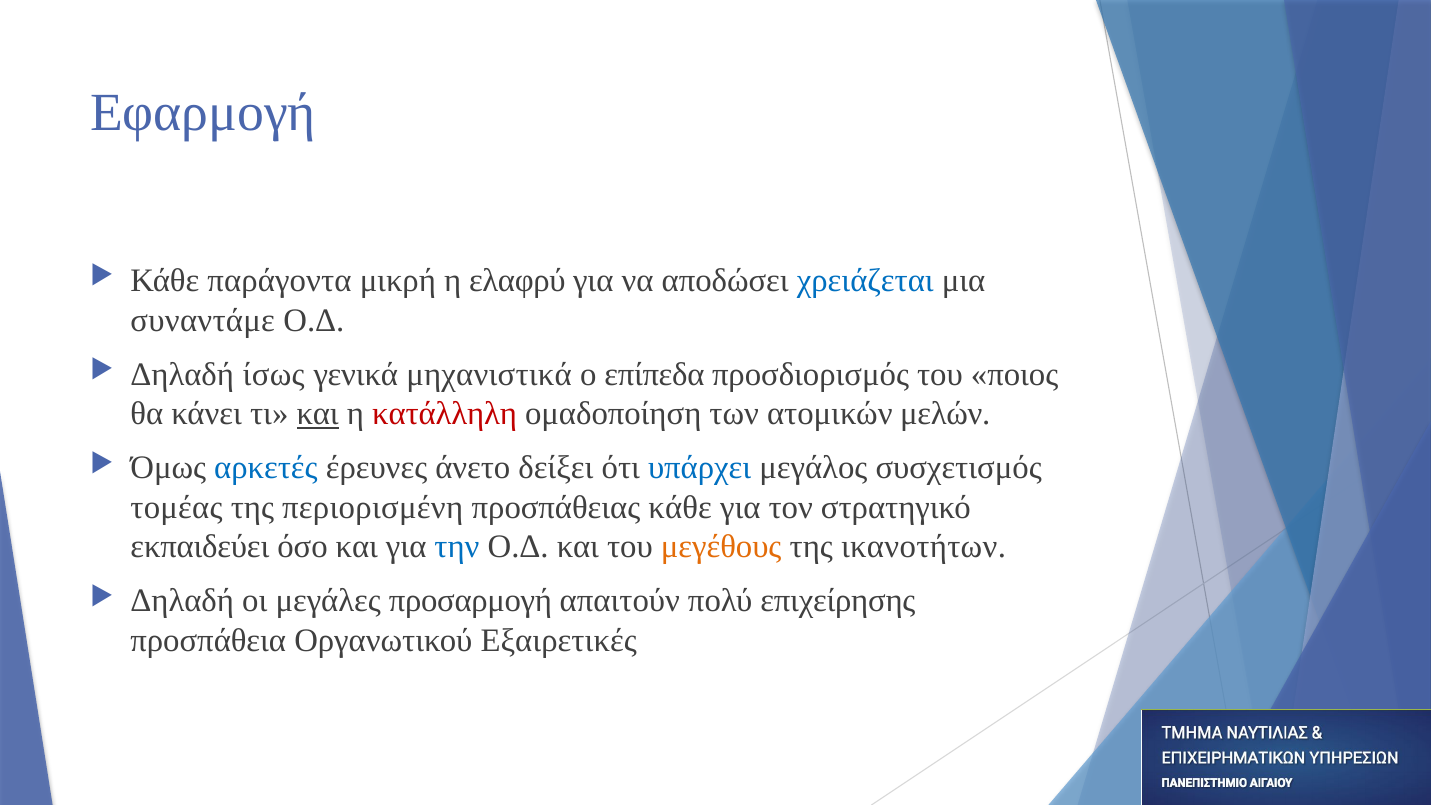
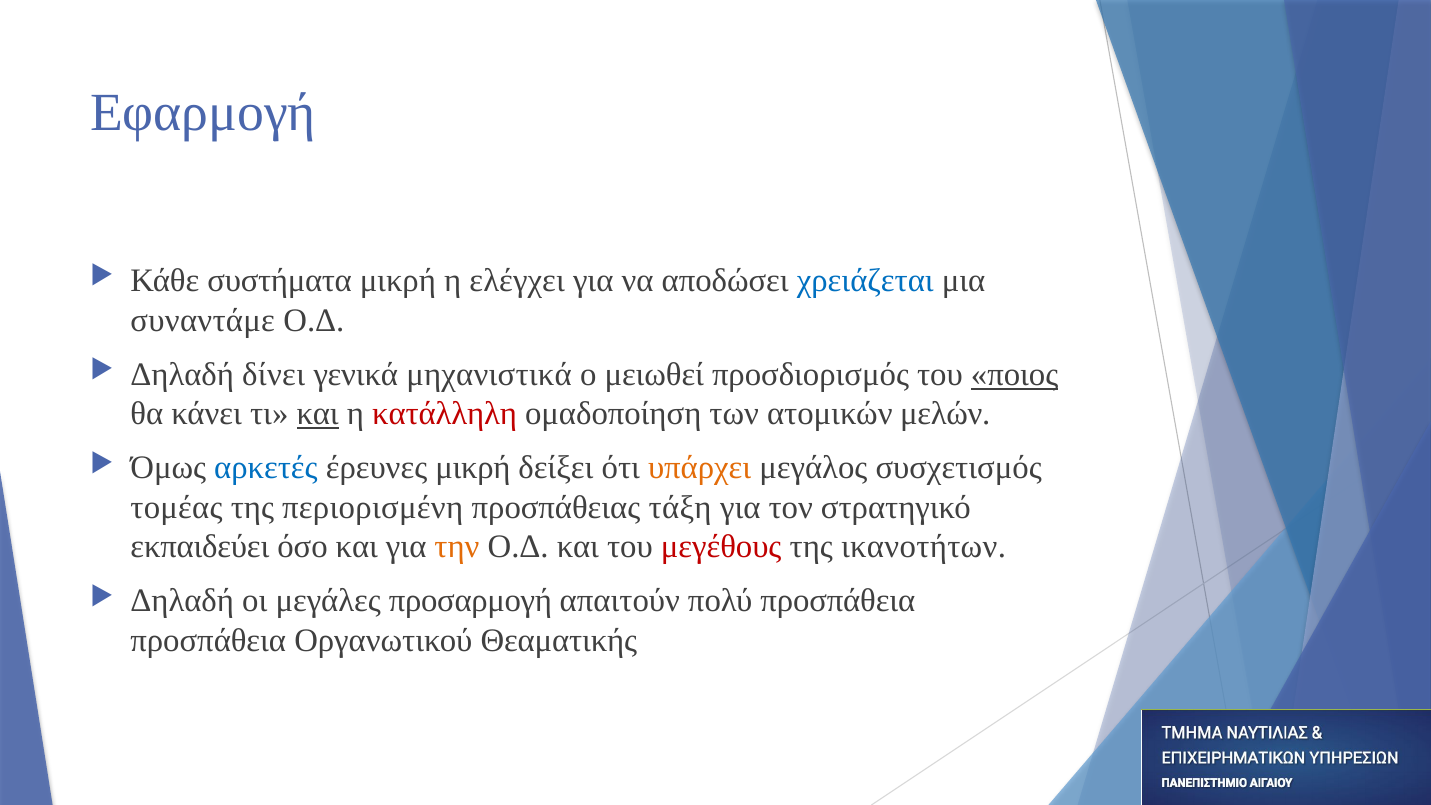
παράγοντα: παράγοντα -> συστήματα
ελαφρύ: ελαφρύ -> ελέγχει
ίσως: ίσως -> δίνει
επίπεδα: επίπεδα -> μειωθεί
ποιος underline: none -> present
έρευνες άνετο: άνετο -> μικρή
υπάρχει colour: blue -> orange
προσπάθειας κάθε: κάθε -> τάξη
την colour: blue -> orange
μεγέθους colour: orange -> red
πολύ επιχείρησης: επιχείρησης -> προσπάθεια
Εξαιρετικές: Εξαιρετικές -> Θεαματικής
